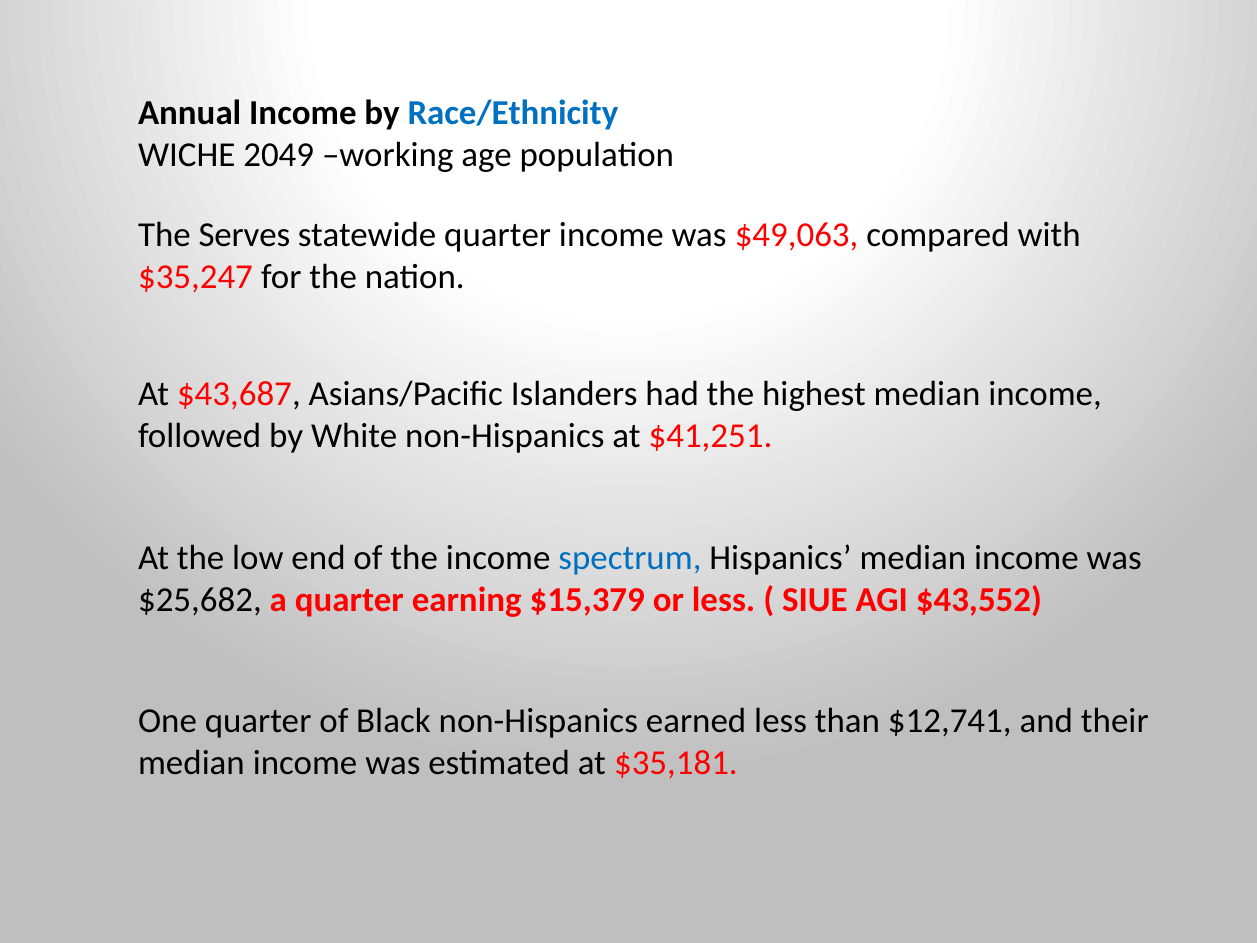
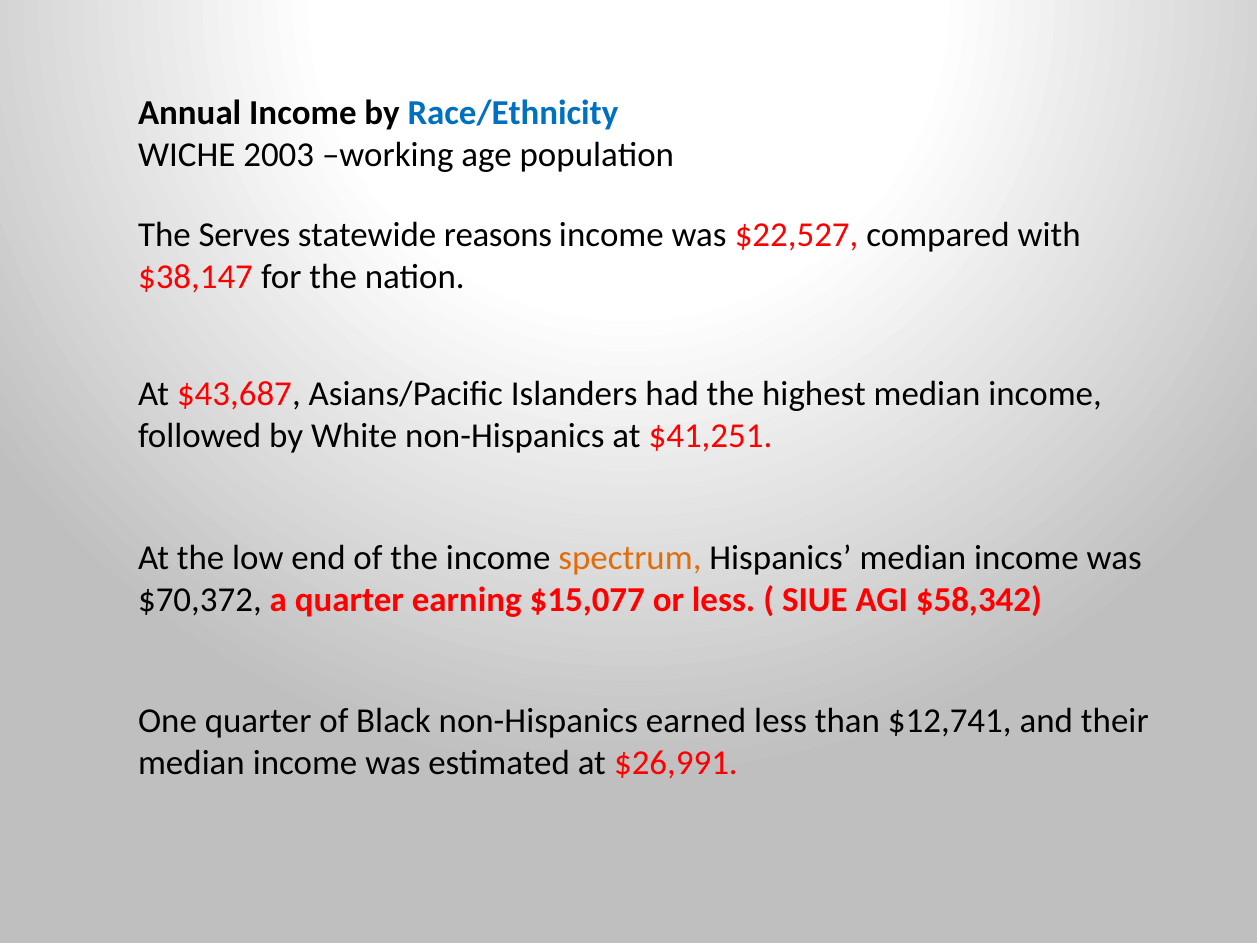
2049: 2049 -> 2003
statewide quarter: quarter -> reasons
$49,063: $49,063 -> $22,527
$35,247: $35,247 -> $38,147
spectrum colour: blue -> orange
$25,682: $25,682 -> $70,372
$15,379: $15,379 -> $15,077
$43,552: $43,552 -> $58,342
$35,181: $35,181 -> $26,991
